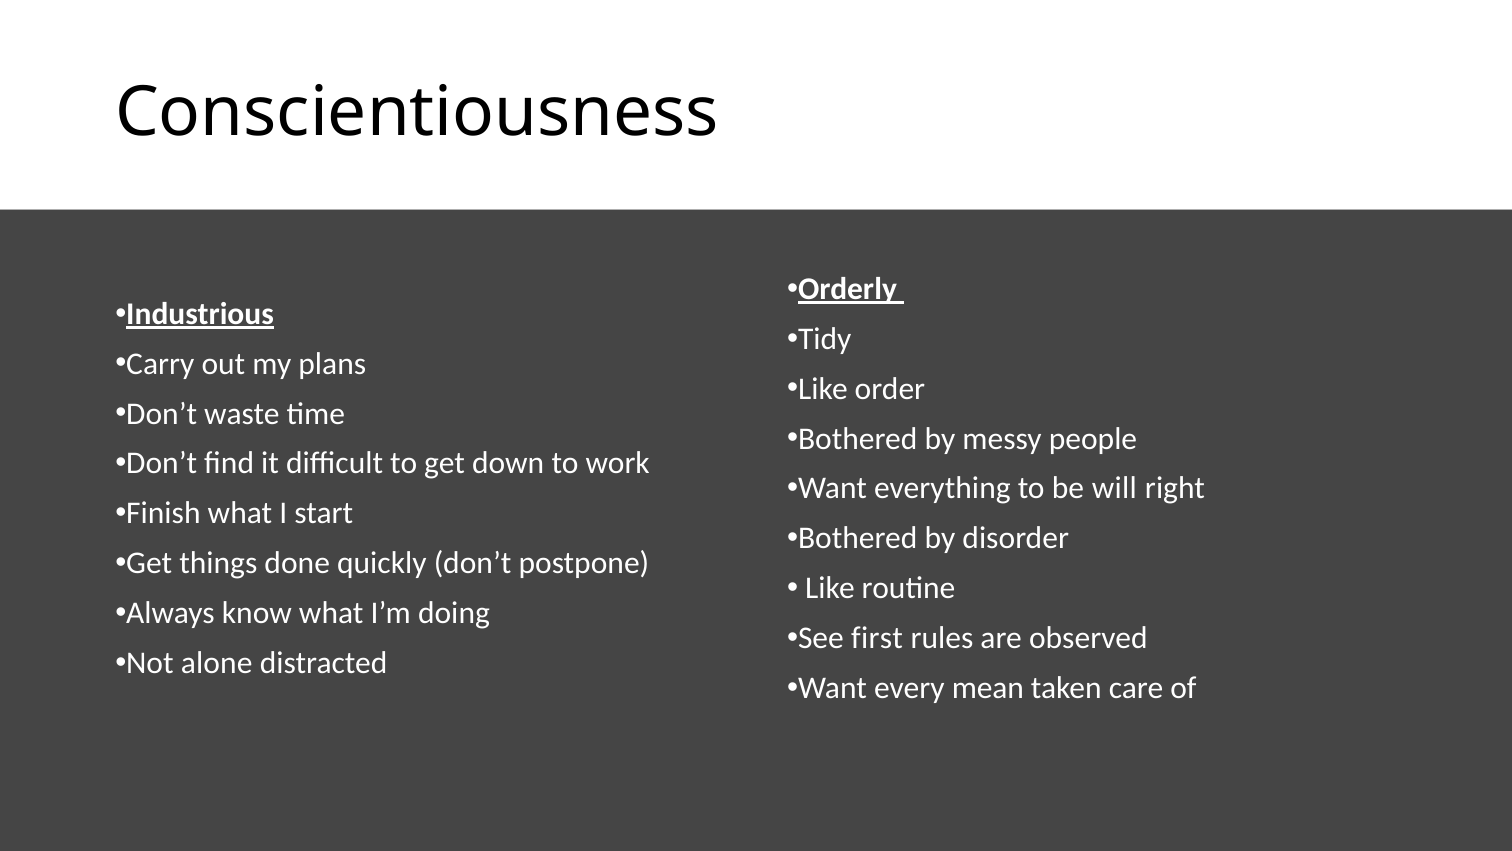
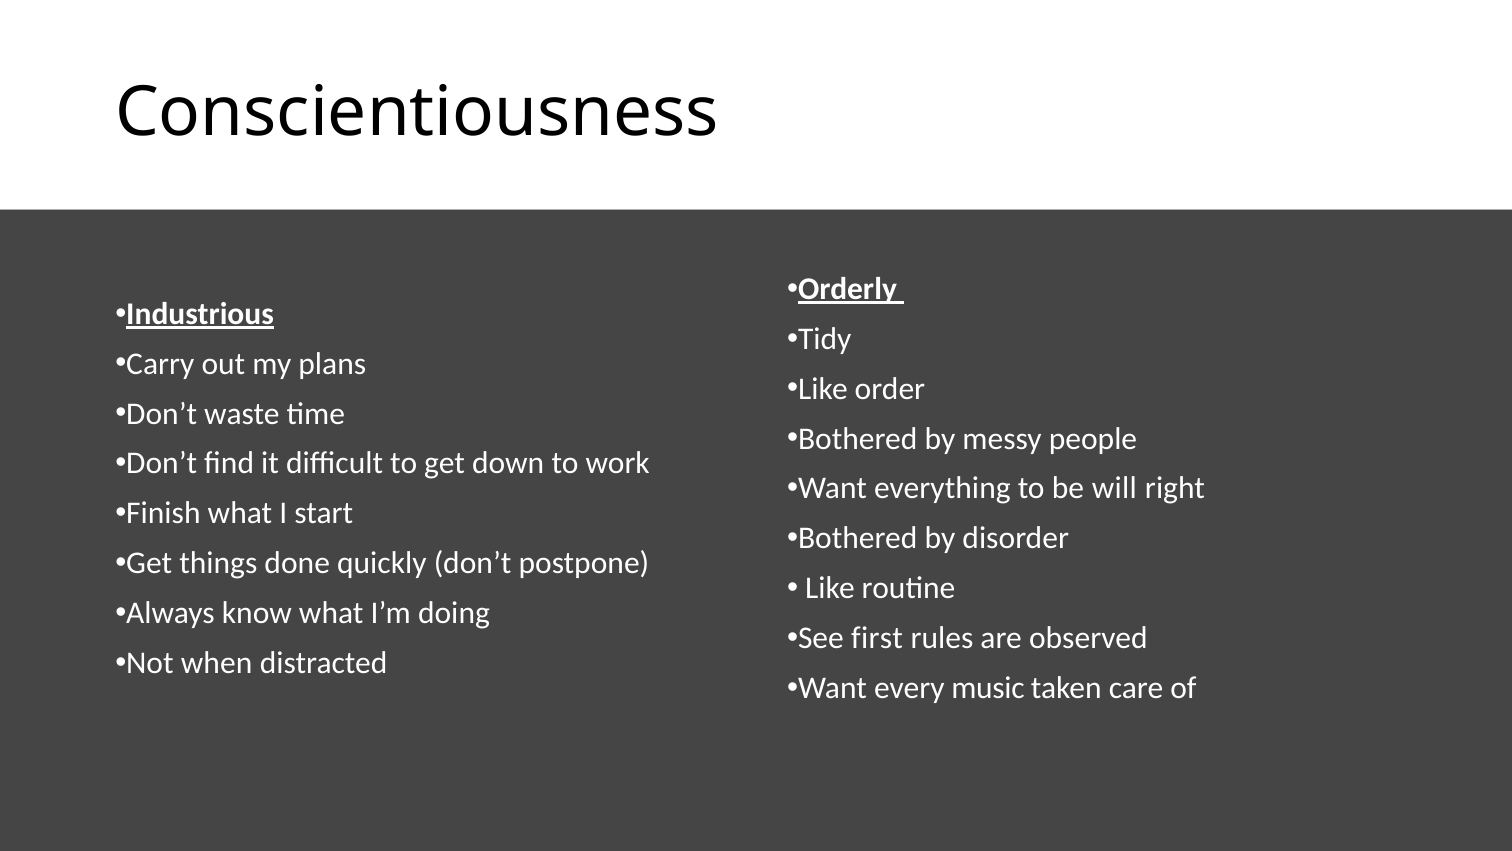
alone: alone -> when
mean: mean -> music
